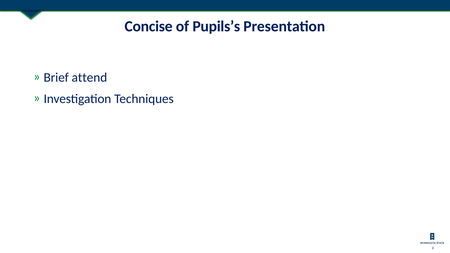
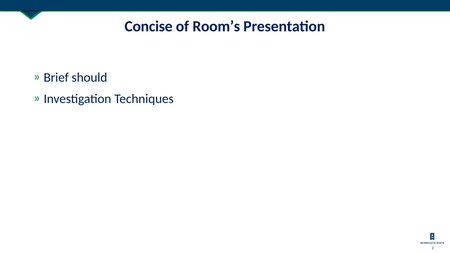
Pupils’s: Pupils’s -> Room’s
attend: attend -> should
